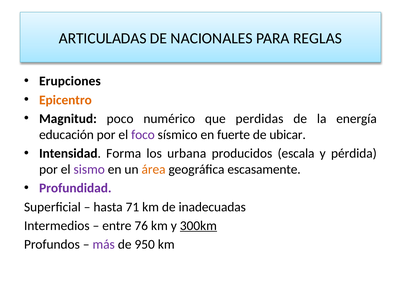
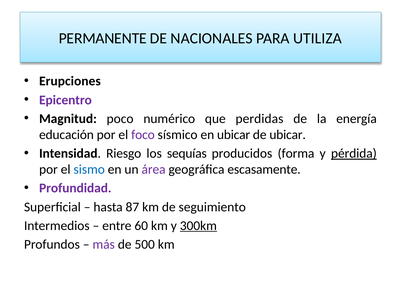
ARTICULADAS: ARTICULADAS -> PERMANENTE
REGLAS: REGLAS -> UTILIZA
Epicentro colour: orange -> purple
en fuerte: fuerte -> ubicar
Forma: Forma -> Riesgo
urbana: urbana -> sequías
escala: escala -> forma
pérdida underline: none -> present
sismo colour: purple -> blue
área colour: orange -> purple
71: 71 -> 87
inadecuadas: inadecuadas -> seguimiento
76: 76 -> 60
950: 950 -> 500
